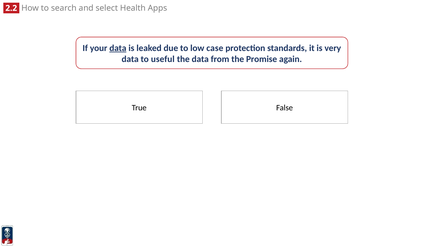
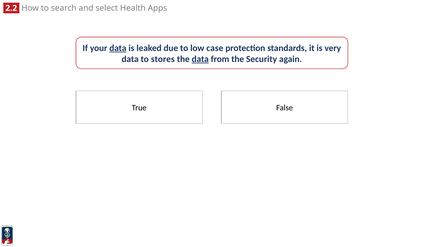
useful: useful -> stores
data at (200, 59) underline: none -> present
Promise: Promise -> Security
